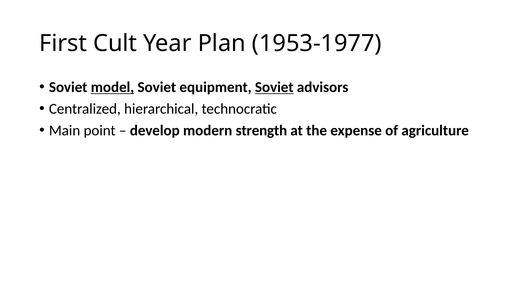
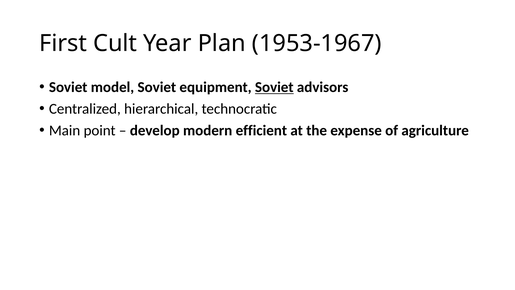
1953-1977: 1953-1977 -> 1953-1967
model underline: present -> none
strength: strength -> efficient
